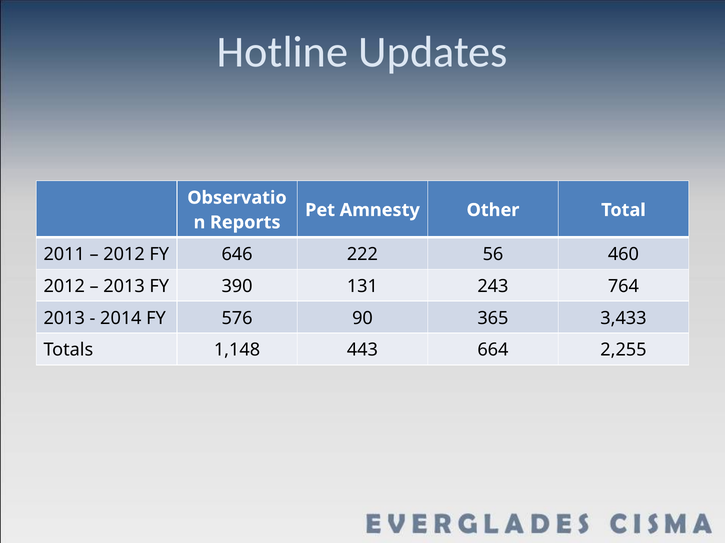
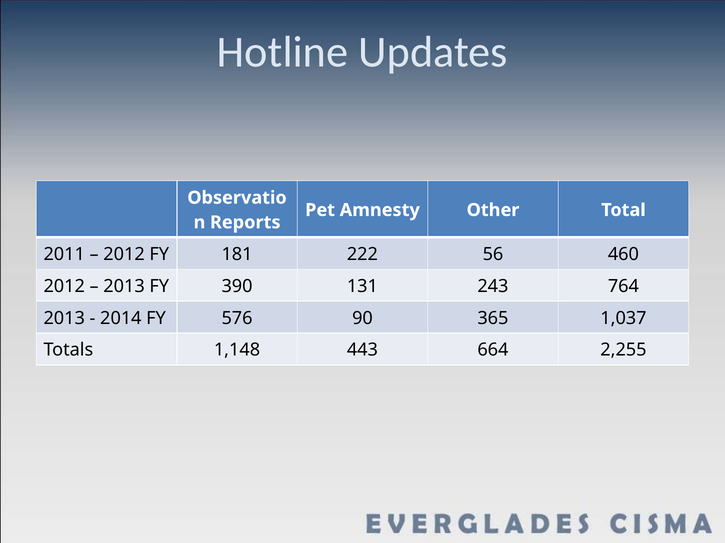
646: 646 -> 181
3,433: 3,433 -> 1,037
